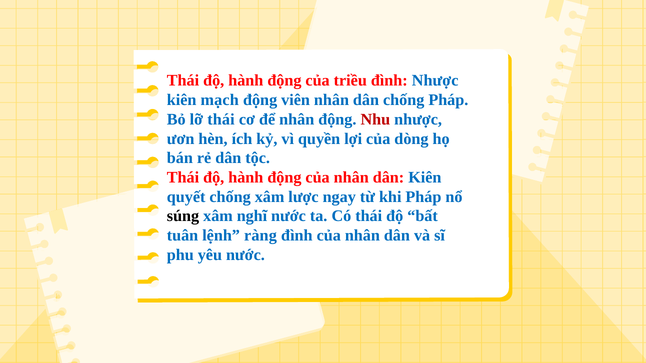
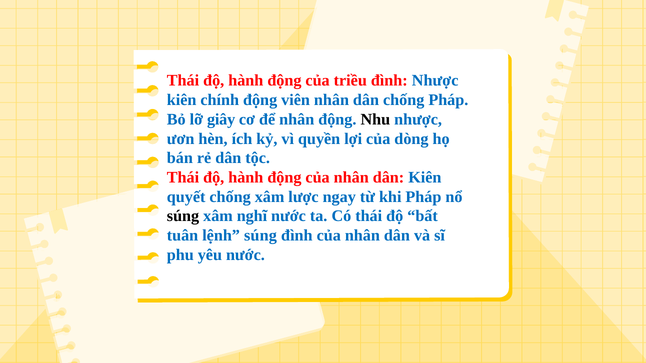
mạch: mạch -> chính
lỡ thái: thái -> giây
Nhu colour: red -> black
lệnh ràng: ràng -> súng
